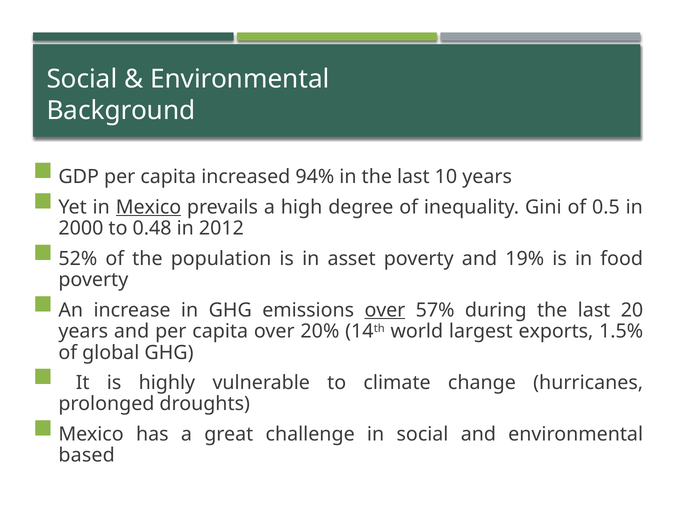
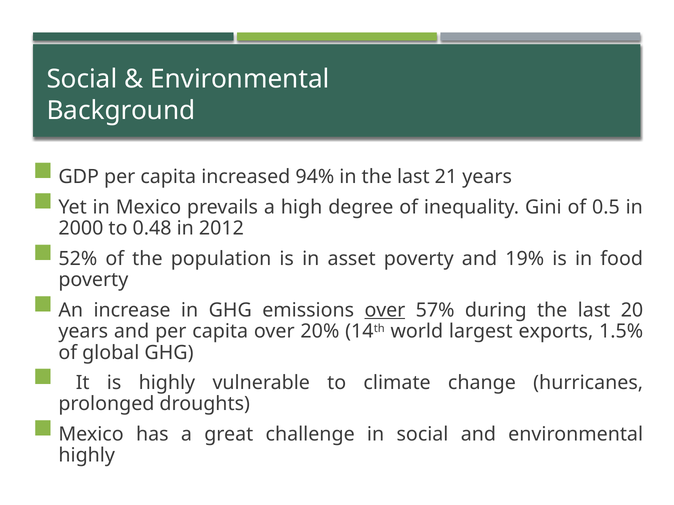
10: 10 -> 21
Mexico at (148, 207) underline: present -> none
based at (87, 456): based -> highly
